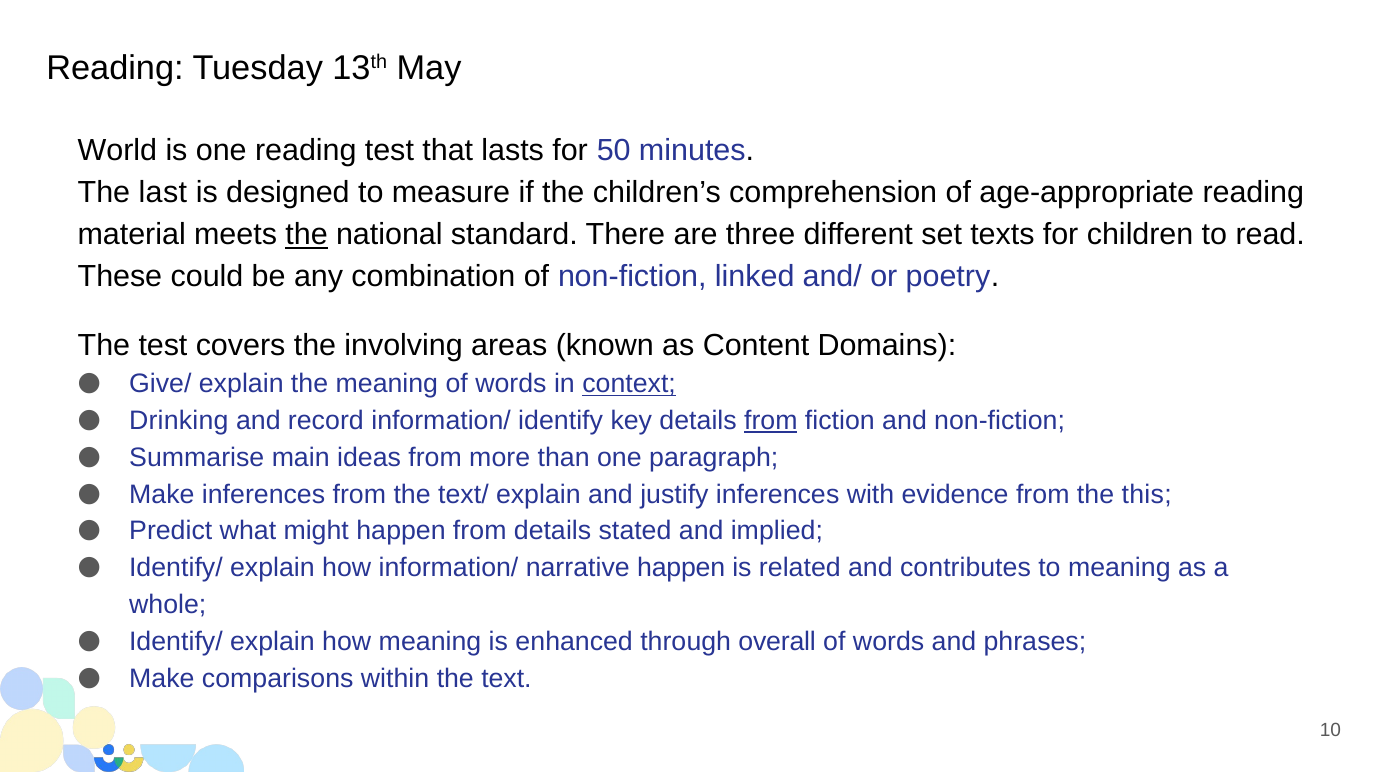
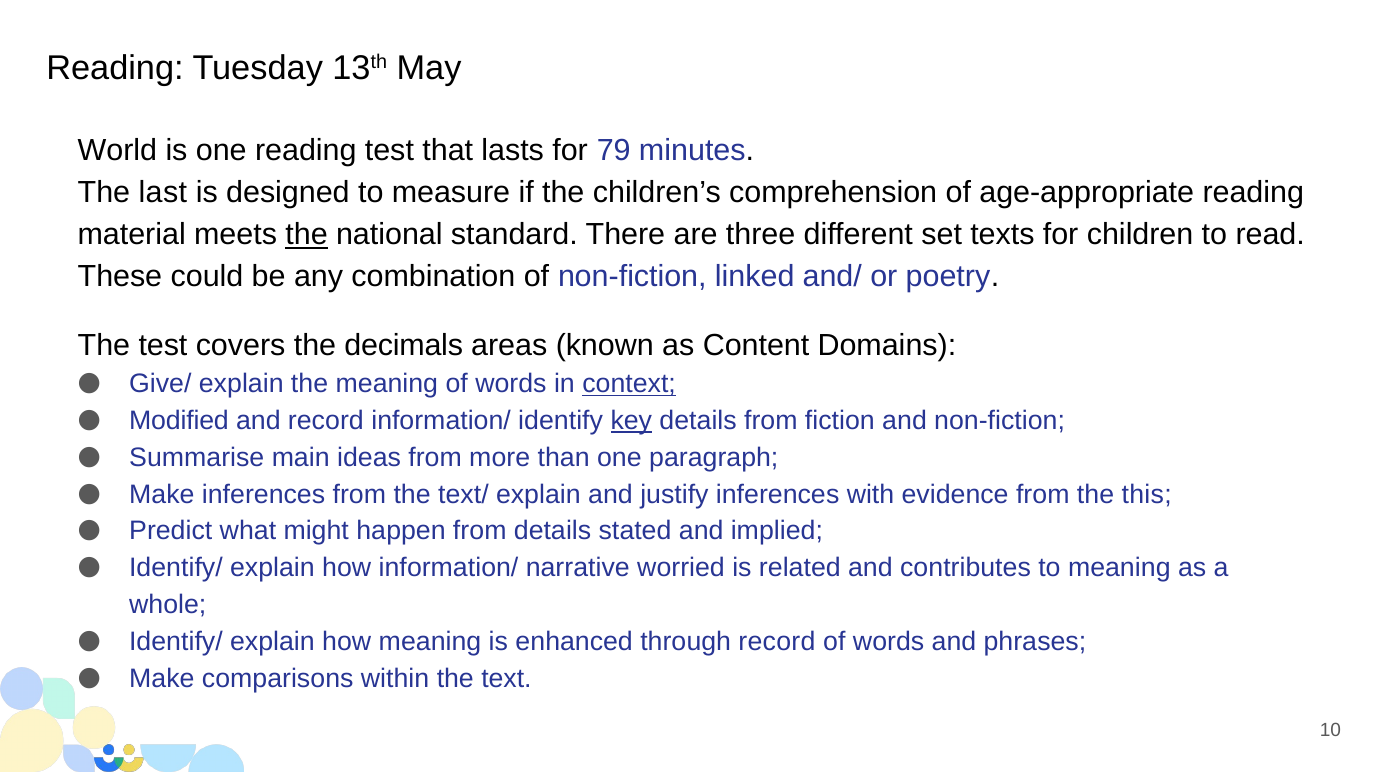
50: 50 -> 79
involving: involving -> decimals
Drinking: Drinking -> Modified
key underline: none -> present
from at (771, 421) underline: present -> none
narrative happen: happen -> worried
through overall: overall -> record
